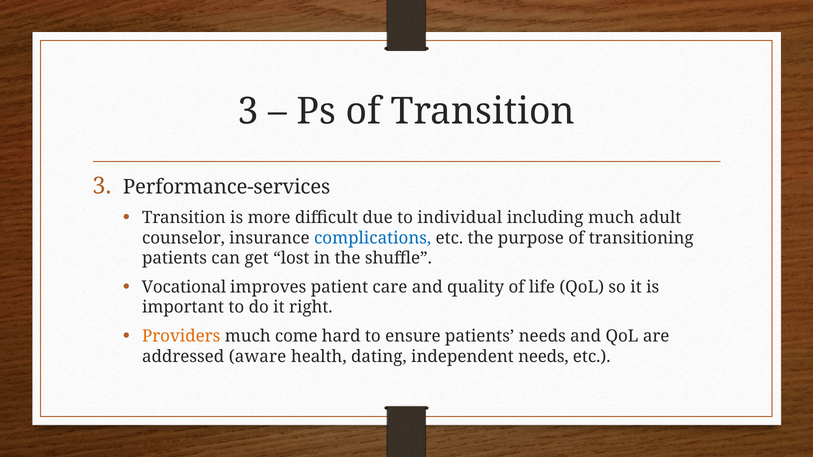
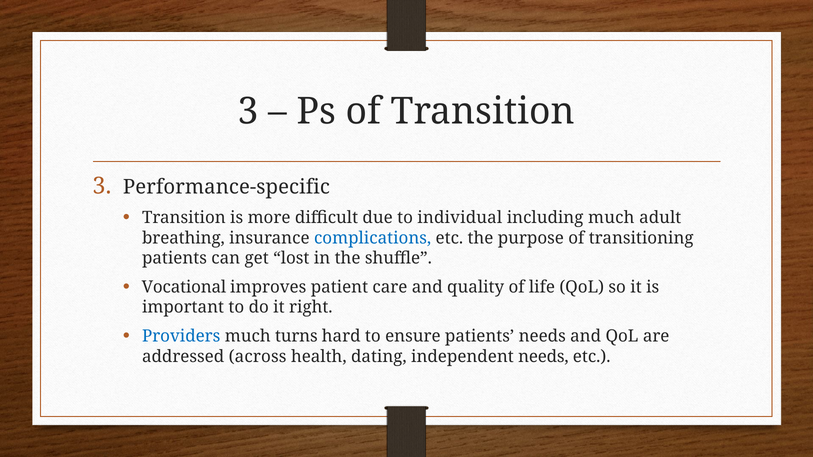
Performance-services: Performance-services -> Performance-specific
counselor: counselor -> breathing
Providers colour: orange -> blue
come: come -> turns
aware: aware -> across
